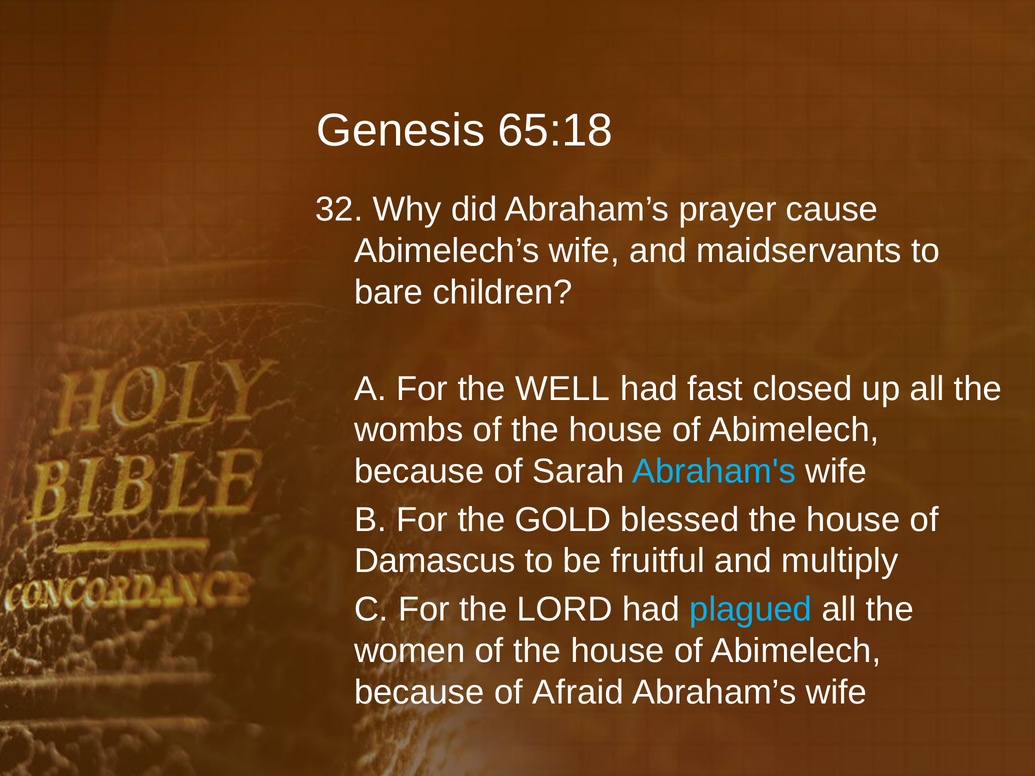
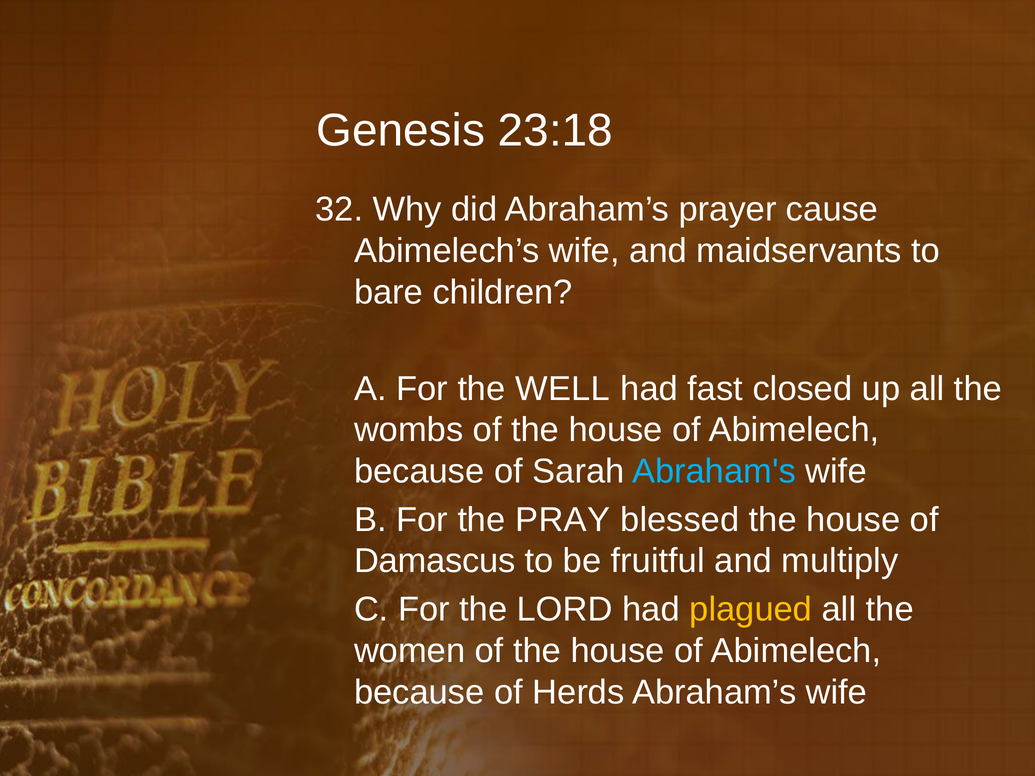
65:18: 65:18 -> 23:18
GOLD: GOLD -> PRAY
plagued colour: light blue -> yellow
Afraid: Afraid -> Herds
